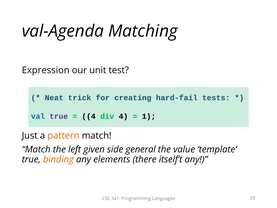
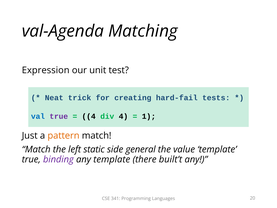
given: given -> static
binding colour: orange -> purple
any elements: elements -> template
itself’t: itself’t -> built’t
